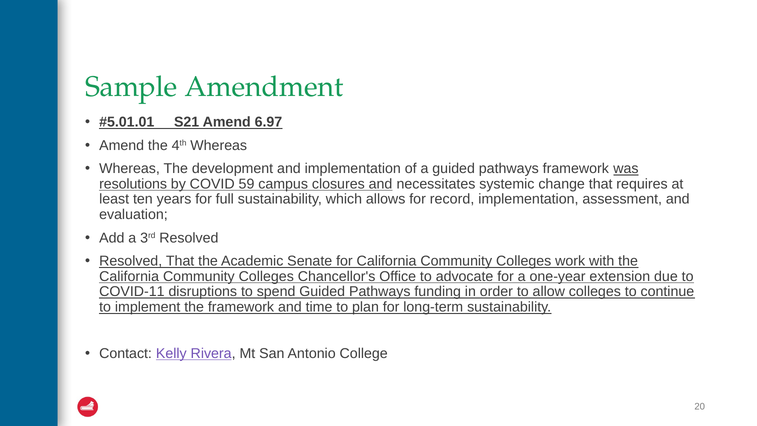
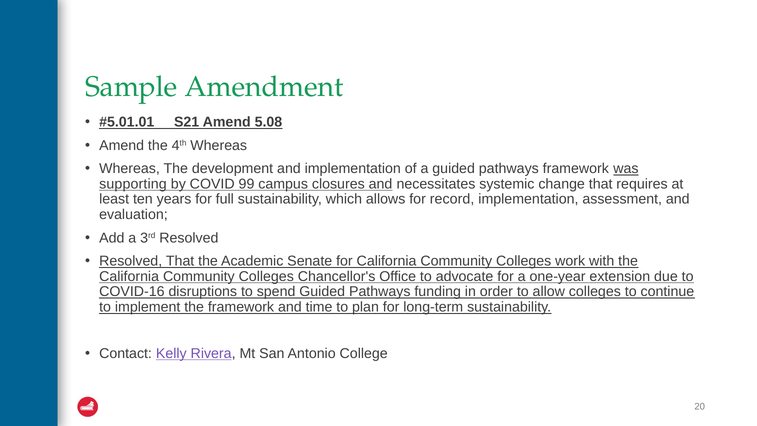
6.97: 6.97 -> 5.08
resolutions: resolutions -> supporting
59: 59 -> 99
COVID-11: COVID-11 -> COVID-16
